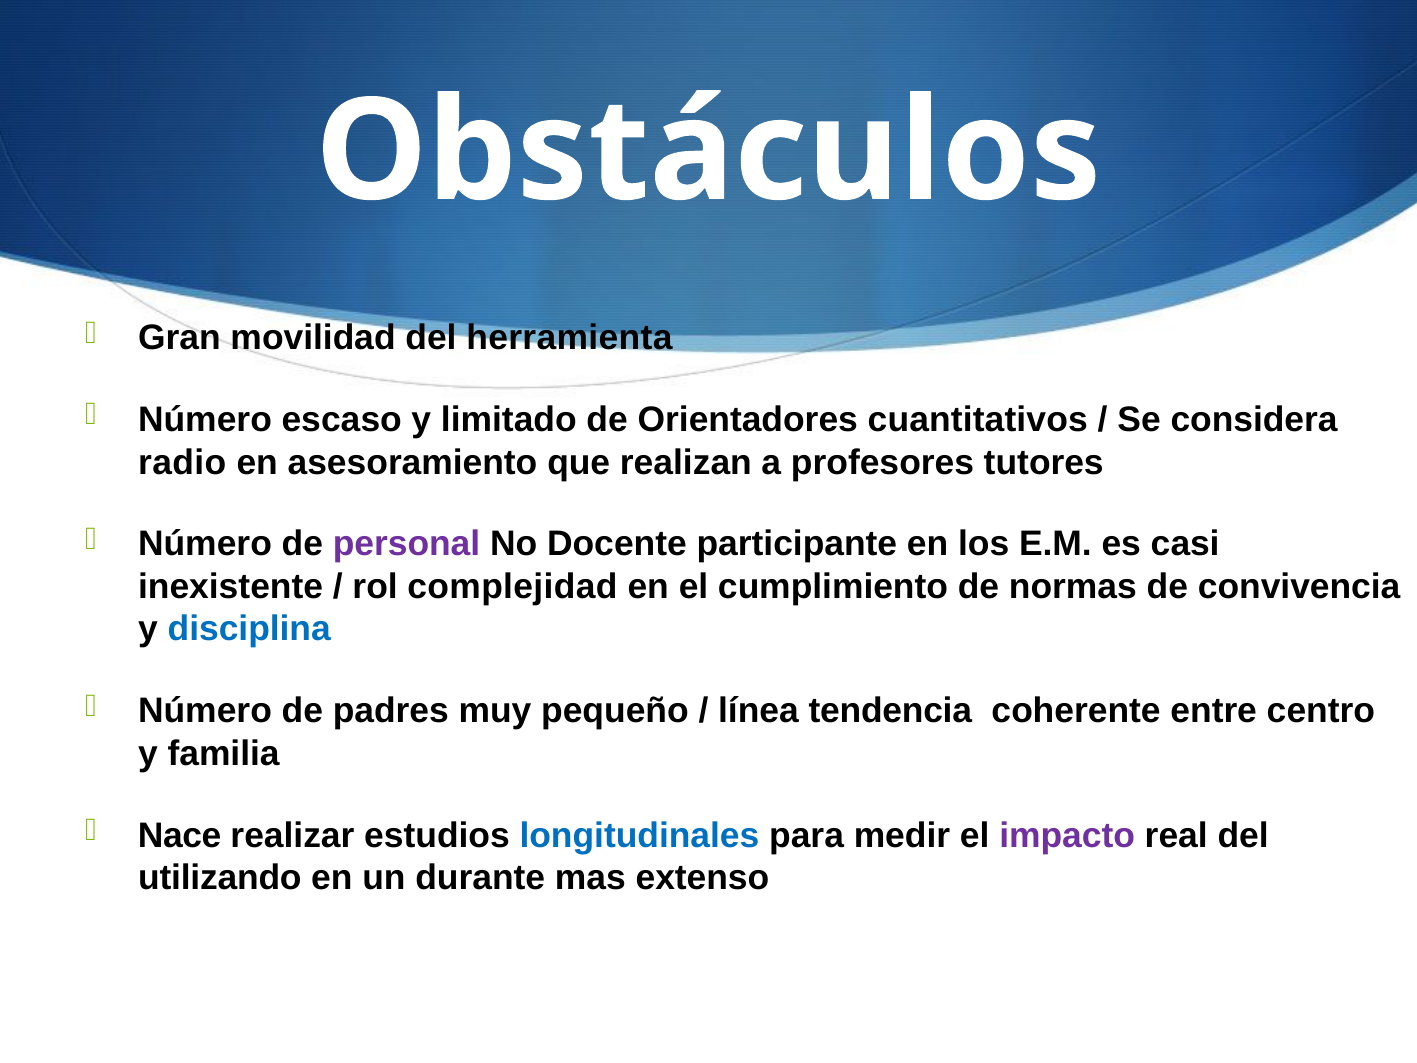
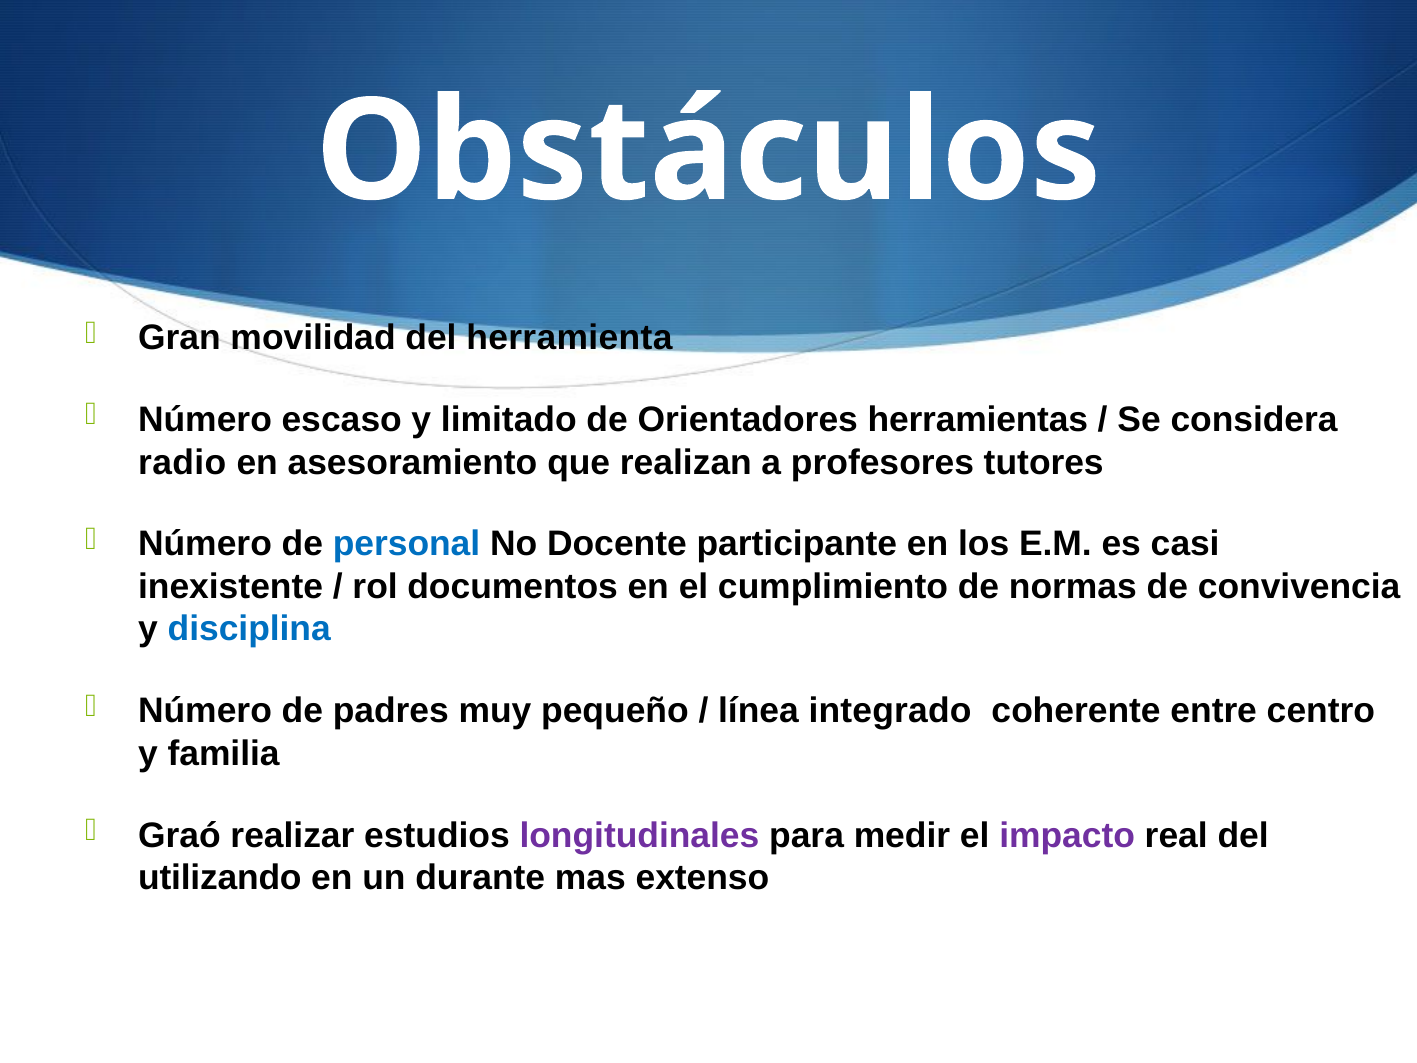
cuantitativos: cuantitativos -> herramientas
personal colour: purple -> blue
complejidad: complejidad -> documentos
tendencia: tendencia -> integrado
Nace: Nace -> Graó
longitudinales colour: blue -> purple
